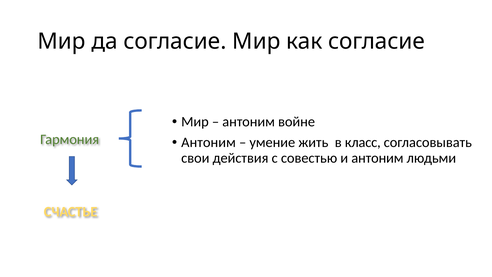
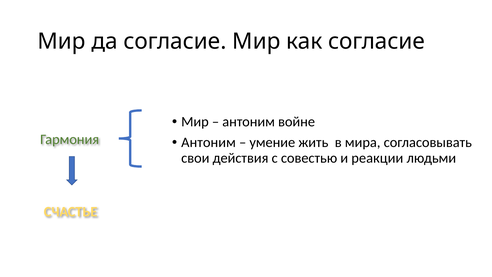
класс: класс -> мира
и антоним: антоним -> реакции
